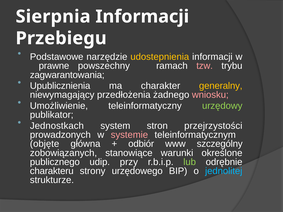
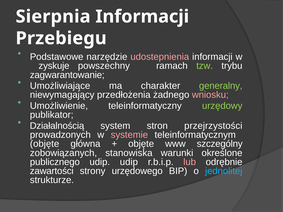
udostepnienia colour: yellow -> pink
prawne: prawne -> zyskuje
tzw colour: pink -> light green
zagwarantowania: zagwarantowania -> zagwarantowanie
Upublicznienia: Upublicznienia -> Umożliwiające
generalny colour: yellow -> light green
Jednostkach: Jednostkach -> Działalnością
odbiór at (141, 144): odbiór -> objęte
stanowiące: stanowiące -> stanowiska
udip przy: przy -> udip
lub colour: light green -> pink
charakteru: charakteru -> zawartości
